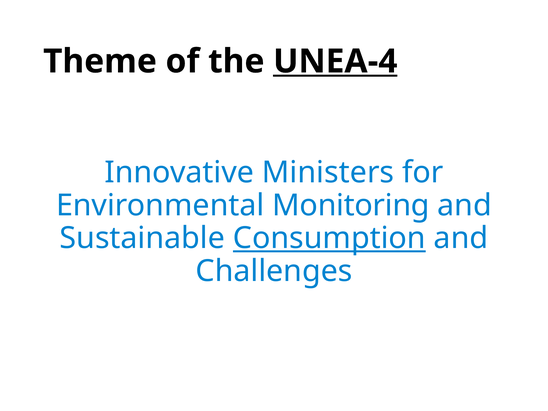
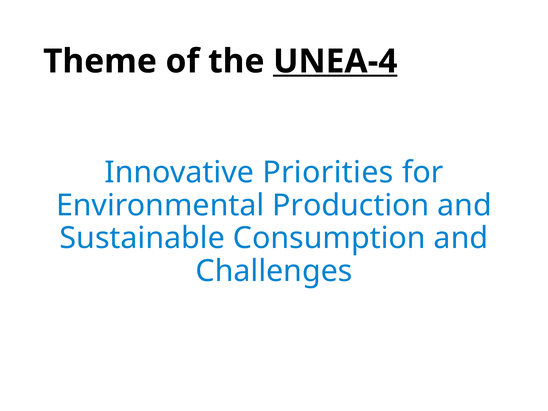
Ministers: Ministers -> Priorities
Monitoring: Monitoring -> Production
Consumption underline: present -> none
